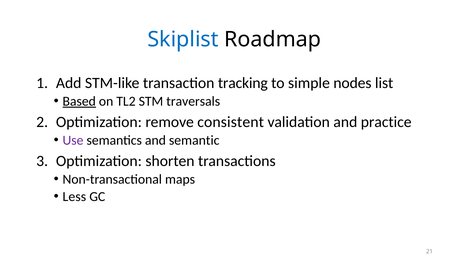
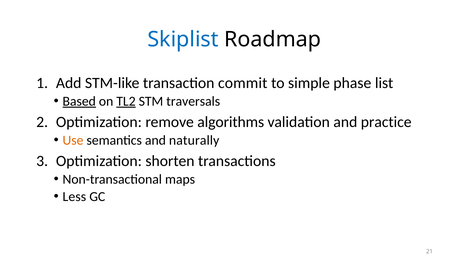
tracking: tracking -> commit
nodes: nodes -> phase
TL2 underline: none -> present
consistent: consistent -> algorithms
Use colour: purple -> orange
semantic: semantic -> naturally
